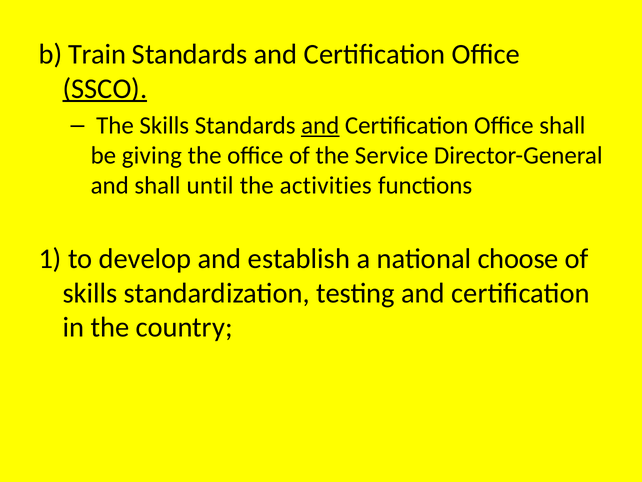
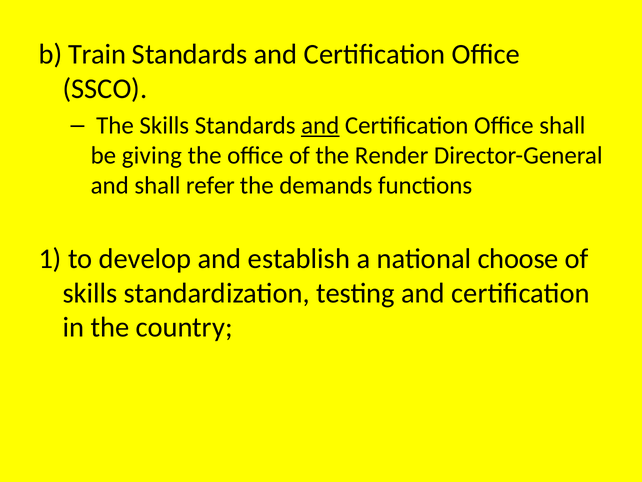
SSCO underline: present -> none
Service: Service -> Render
until: until -> refer
activities: activities -> demands
